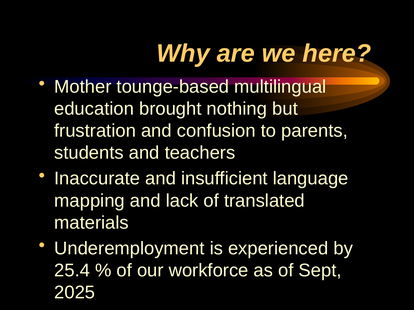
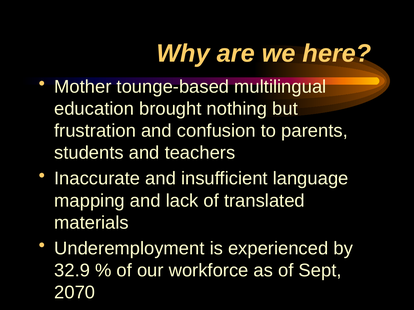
25.4: 25.4 -> 32.9
2025: 2025 -> 2070
